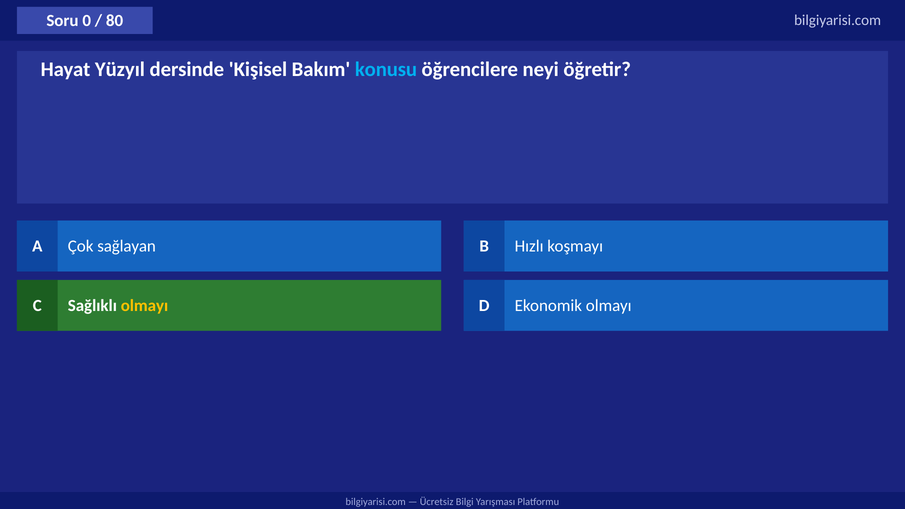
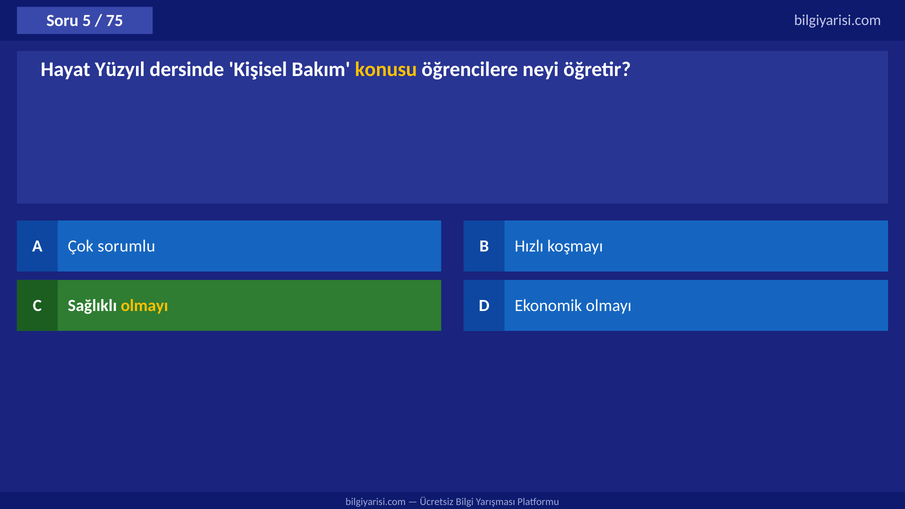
0: 0 -> 5
80: 80 -> 75
konusu colour: light blue -> yellow
sağlayan: sağlayan -> sorumlu
